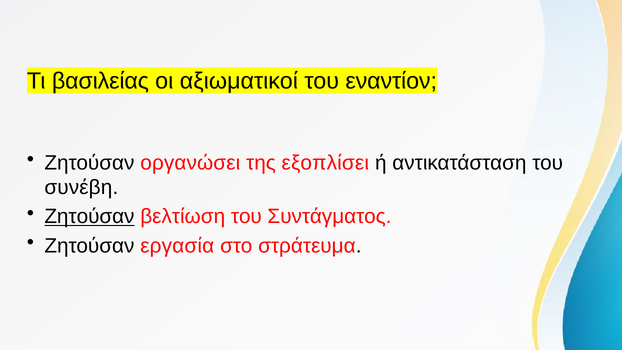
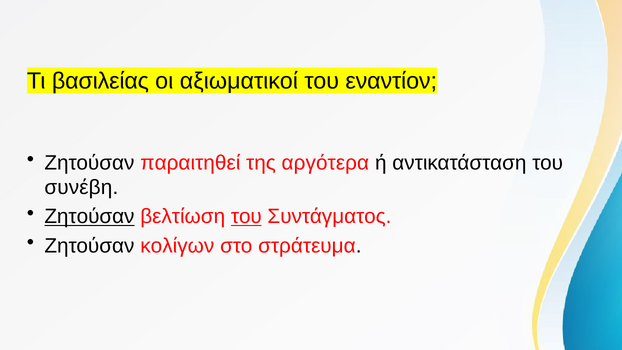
οργανώσει: οργανώσει -> παραιτηθεί
εξοπλίσει: εξοπλίσει -> αργότερα
του at (246, 217) underline: none -> present
εργασία: εργασία -> κολίγων
